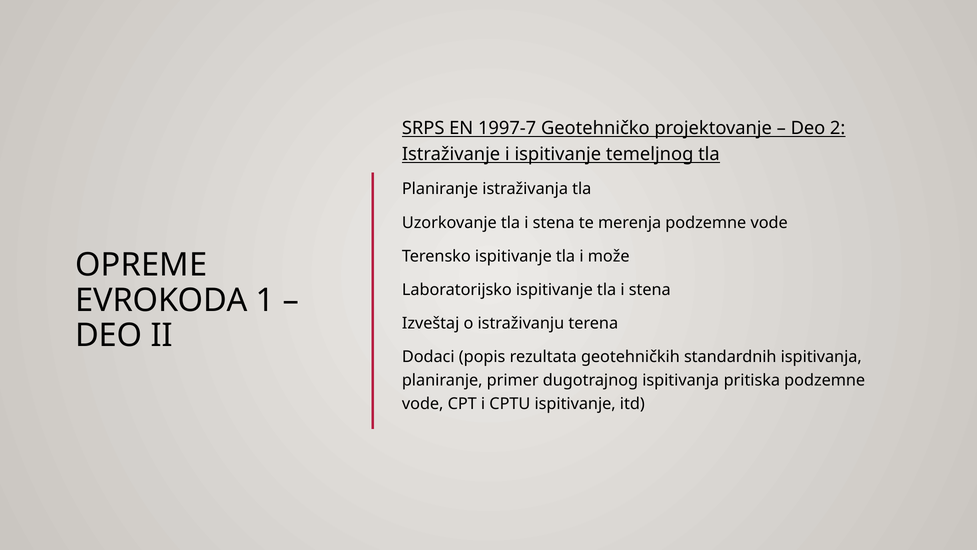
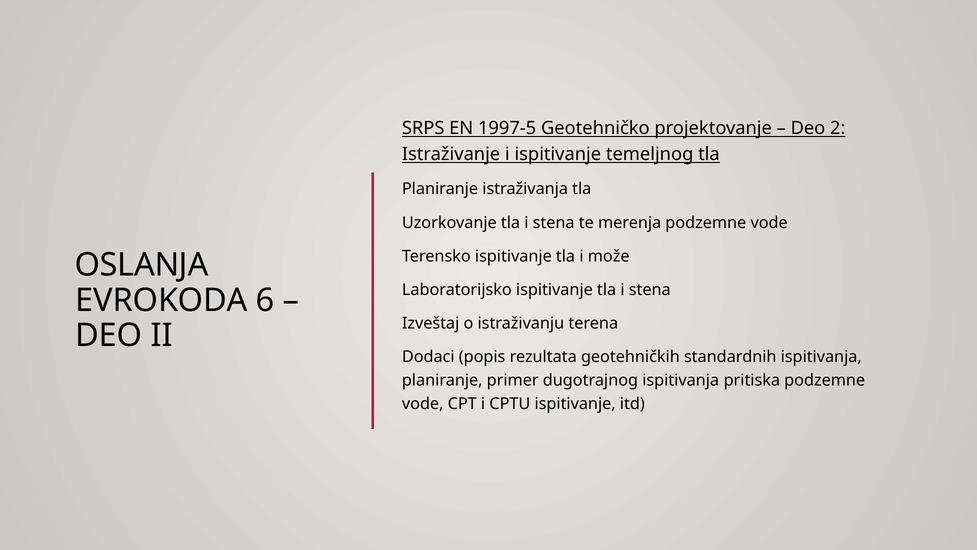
1997-7: 1997-7 -> 1997-5
OPREME: OPREME -> OSLANJA
1: 1 -> 6
